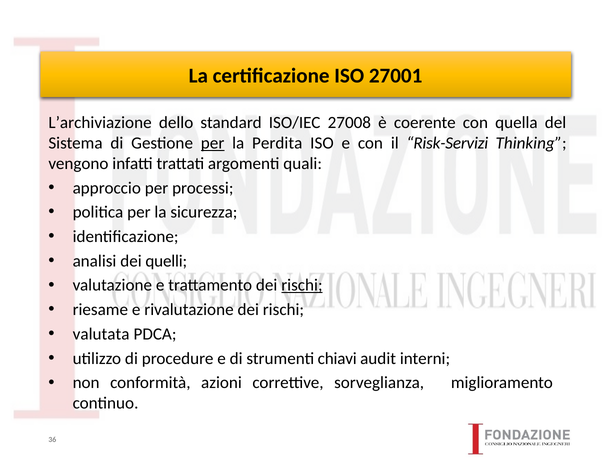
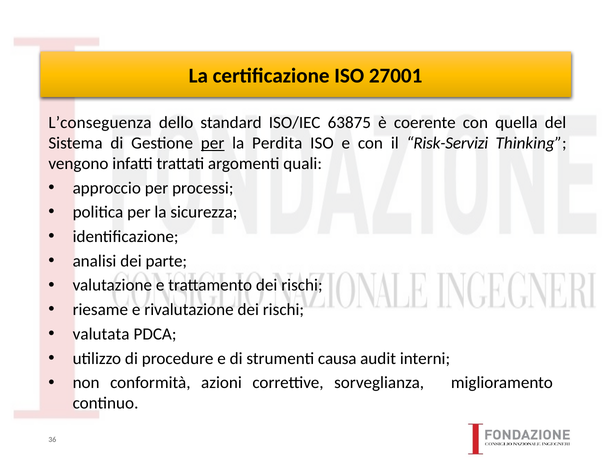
L’archiviazione: L’archiviazione -> L’conseguenza
27008: 27008 -> 63875
quelli: quelli -> parte
rischi at (302, 286) underline: present -> none
chiavi: chiavi -> causa
